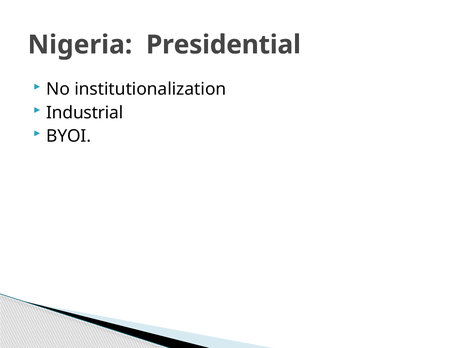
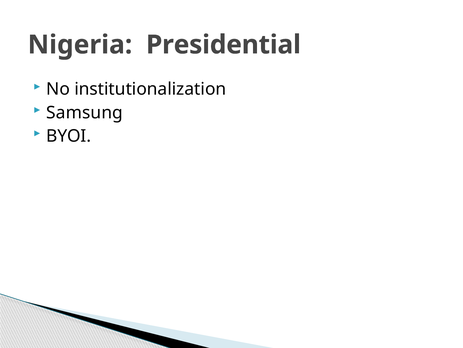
Industrial: Industrial -> Samsung
